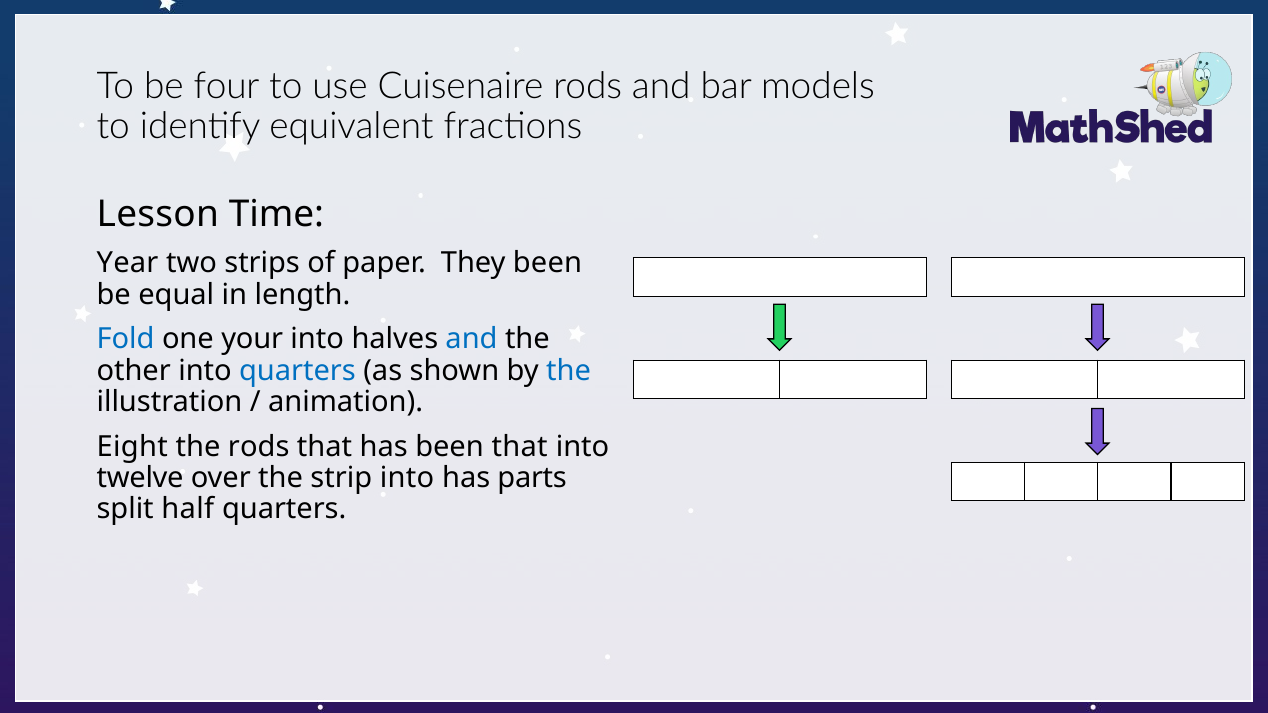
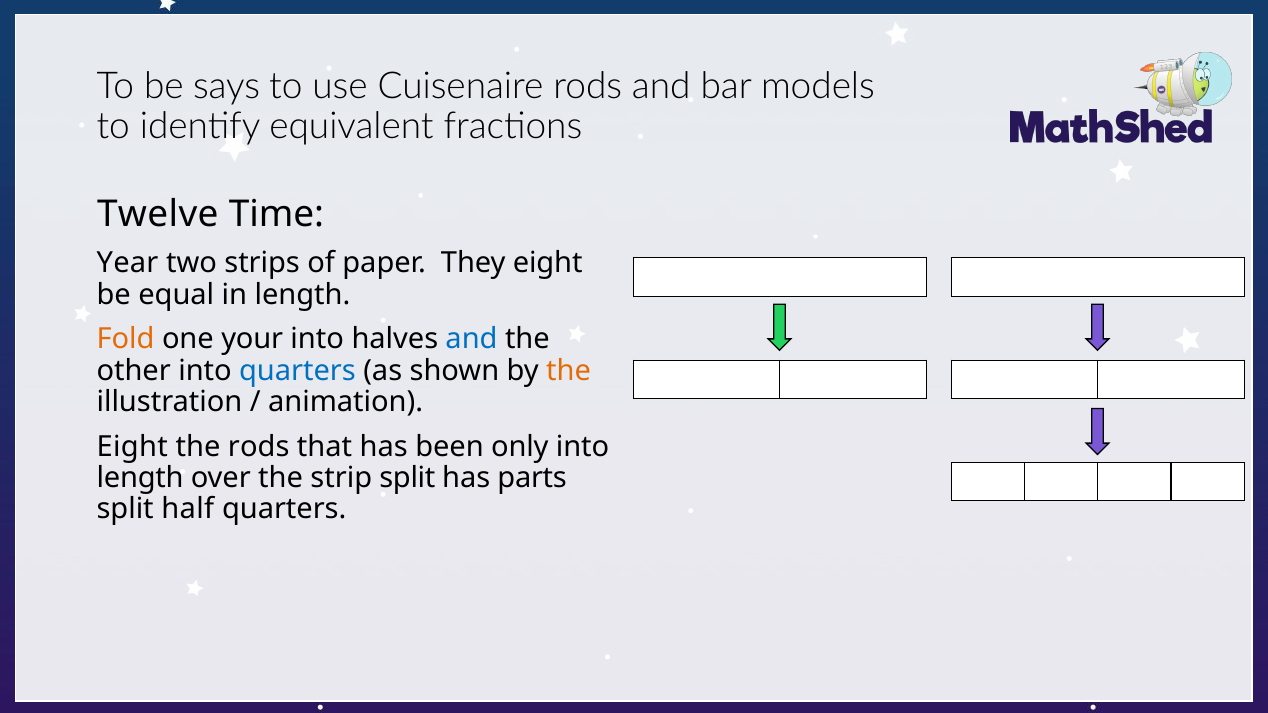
four: four -> says
Lesson: Lesson -> Twelve
They been: been -> eight
Fold colour: blue -> orange
the at (569, 371) colour: blue -> orange
been that: that -> only
twelve at (140, 478): twelve -> length
strip into: into -> split
